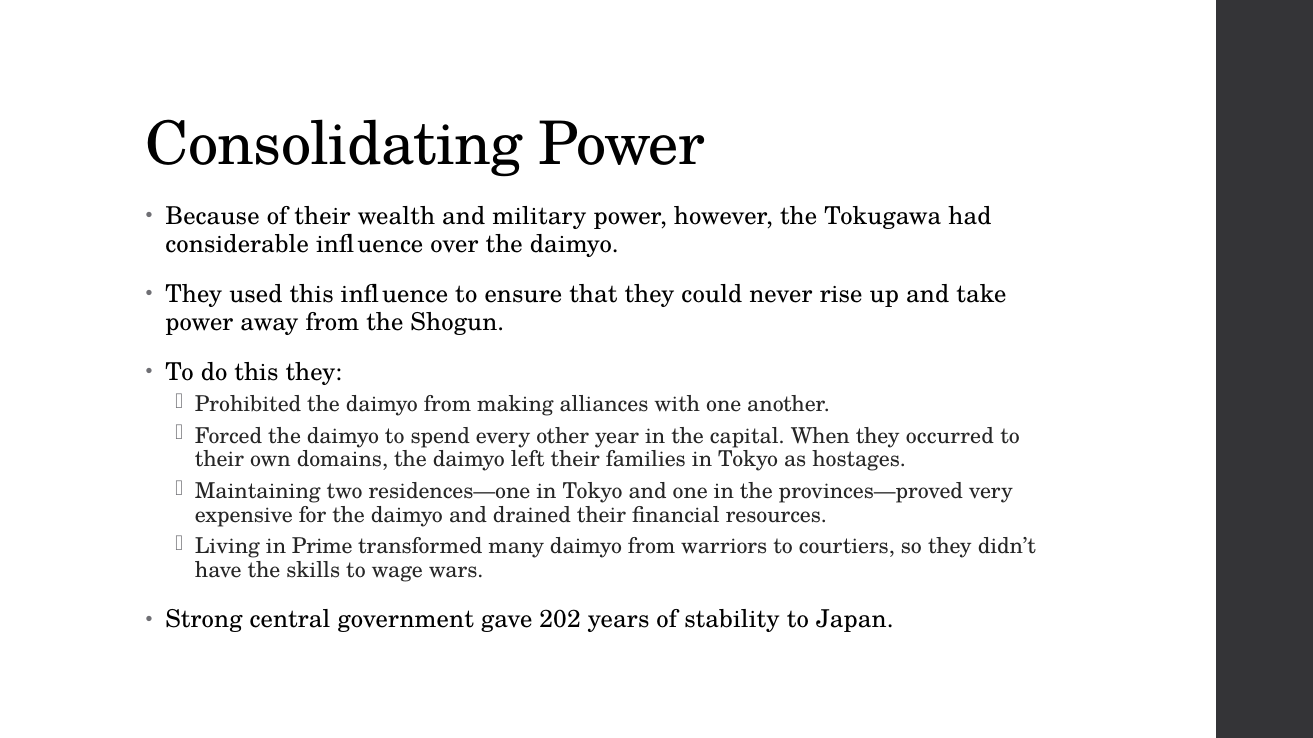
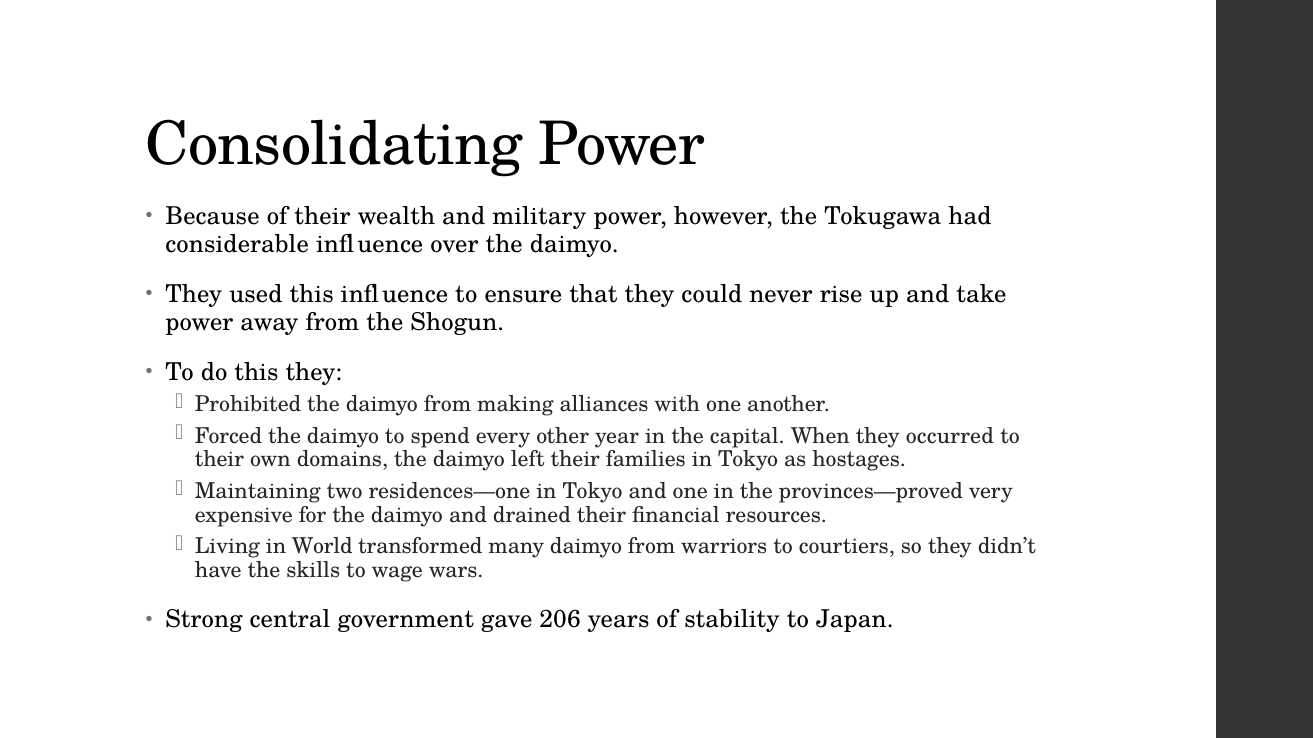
Prime: Prime -> World
202: 202 -> 206
